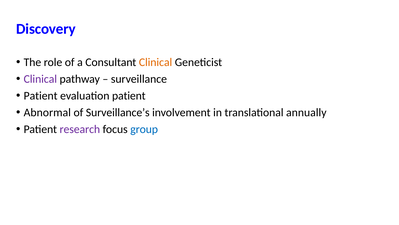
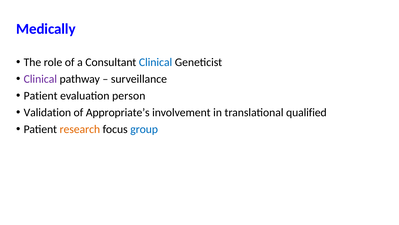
Discovery: Discovery -> Medically
Clinical at (156, 62) colour: orange -> blue
evaluation patient: patient -> person
Abnormal: Abnormal -> Validation
Surveillance’s: Surveillance’s -> Appropriate’s
annually: annually -> qualified
research colour: purple -> orange
